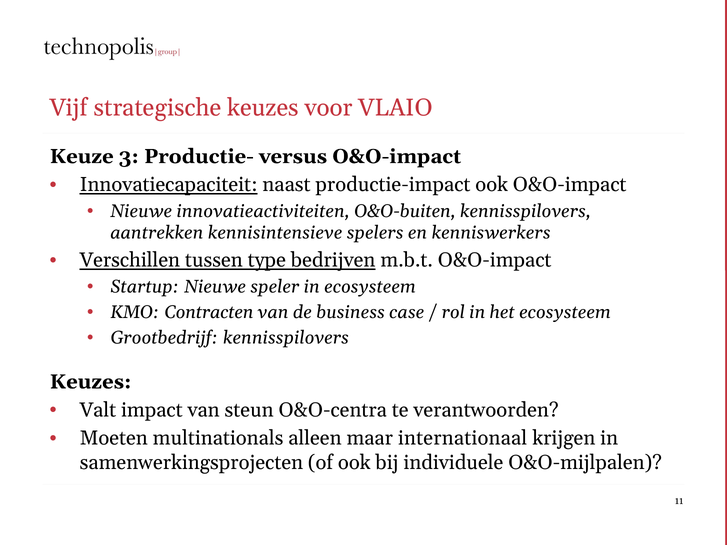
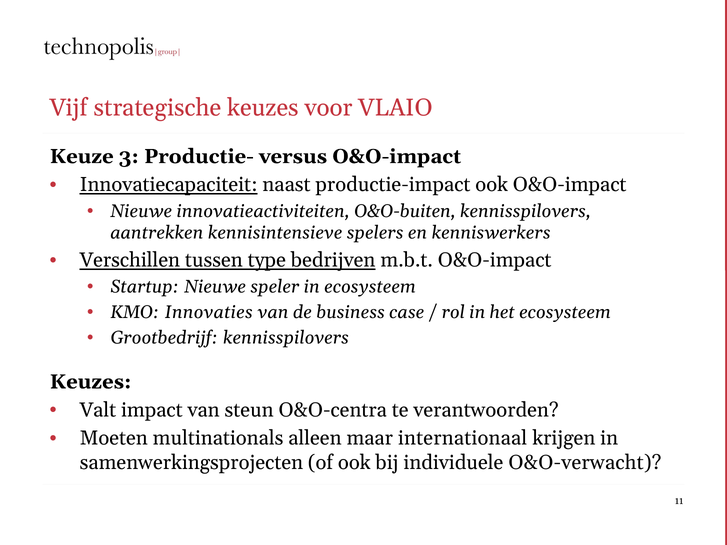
Contracten: Contracten -> Innovaties
O&O-mijlpalen: O&O-mijlpalen -> O&O-verwacht
